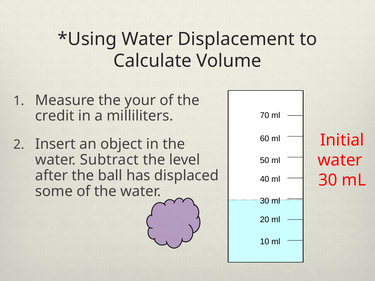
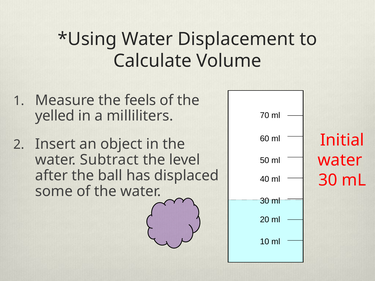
your: your -> feels
credit: credit -> yelled
